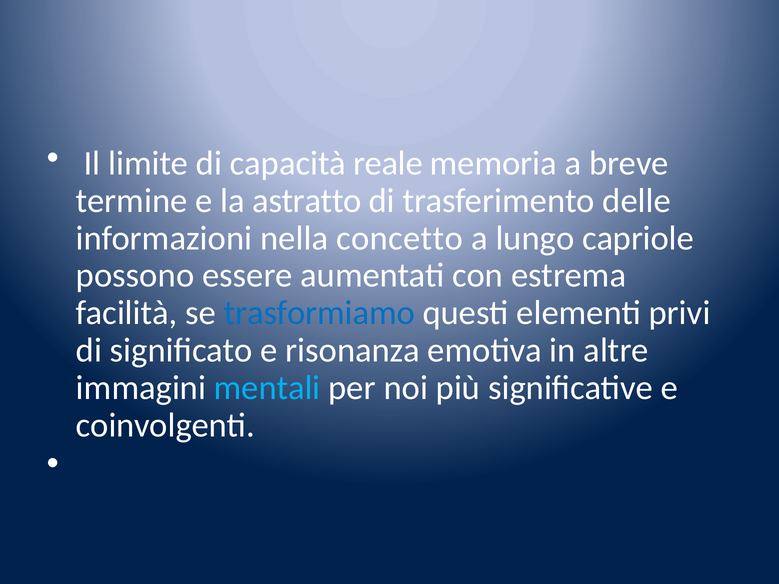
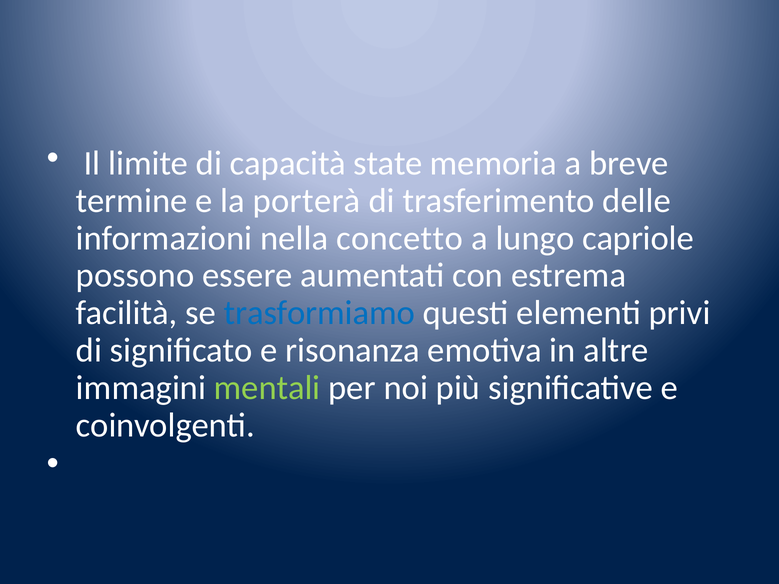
reale: reale -> state
astratto: astratto -> porterà
mentali colour: light blue -> light green
